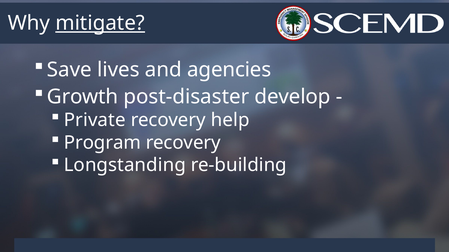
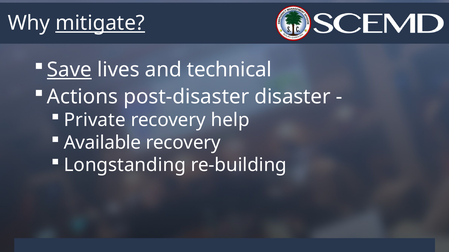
Save underline: none -> present
agencies: agencies -> technical
Growth: Growth -> Actions
develop: develop -> disaster
Program: Program -> Available
